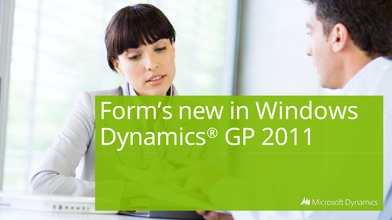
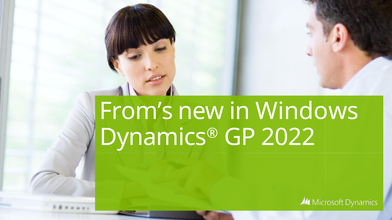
Form’s: Form’s -> From’s
2011: 2011 -> 2022
